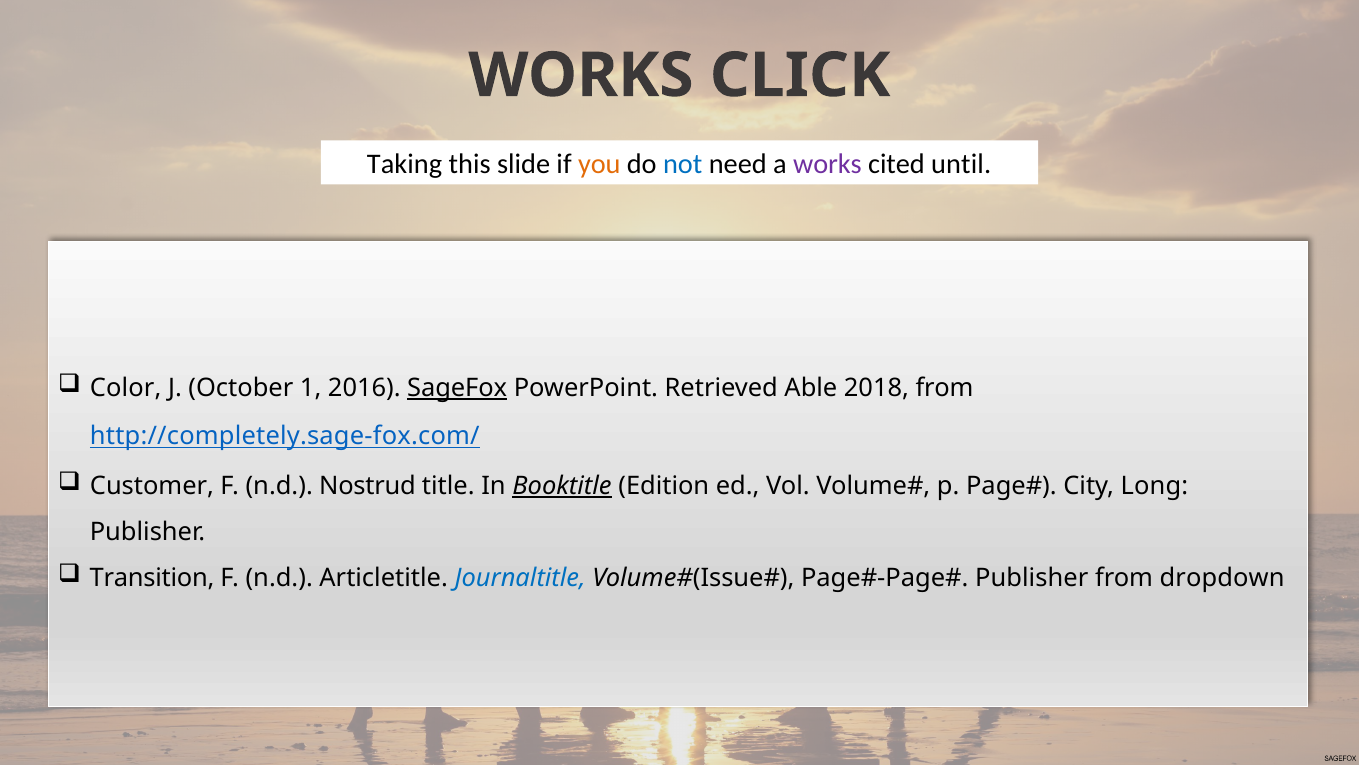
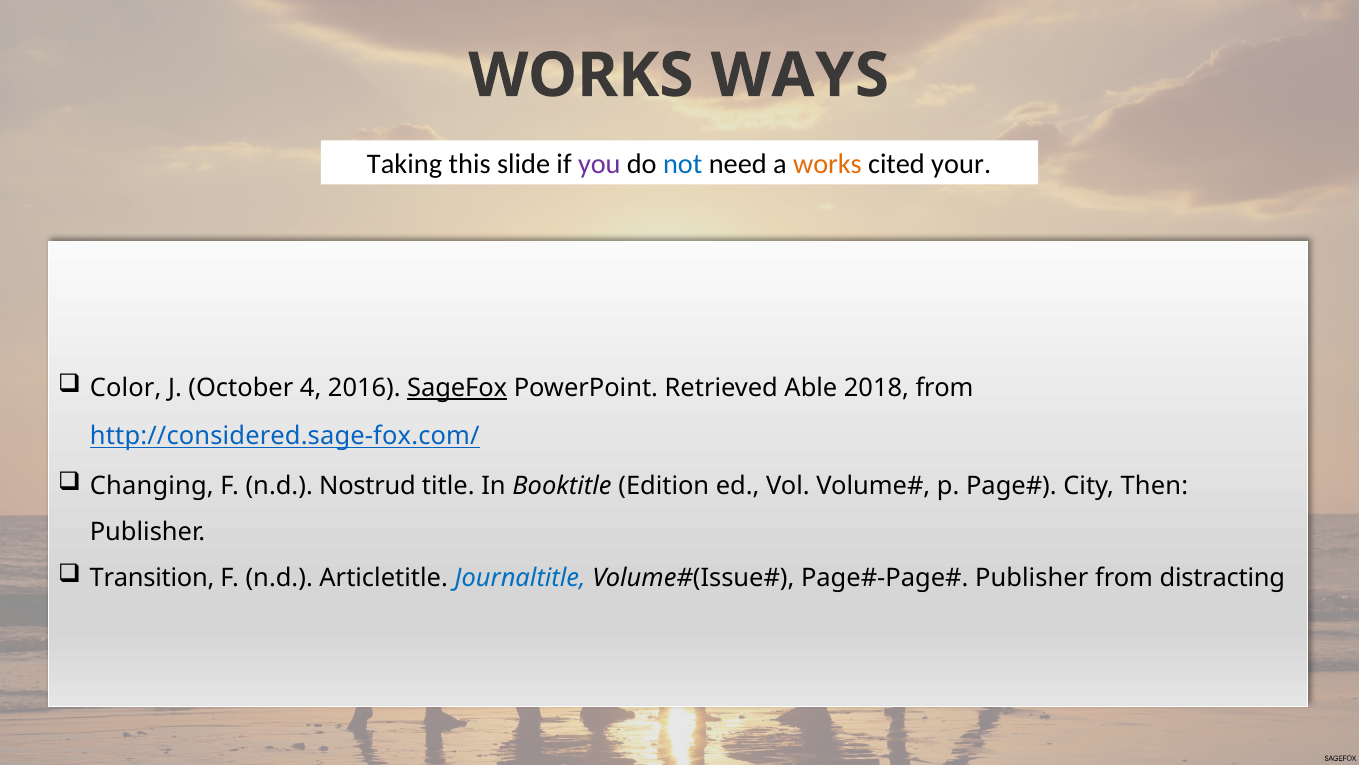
CLICK: CLICK -> WAYS
you colour: orange -> purple
works at (827, 164) colour: purple -> orange
until: until -> your
1: 1 -> 4
http://completely.sage-fox.com/: http://completely.sage-fox.com/ -> http://considered.sage-fox.com/
Customer: Customer -> Changing
Booktitle underline: present -> none
Long: Long -> Then
dropdown: dropdown -> distracting
